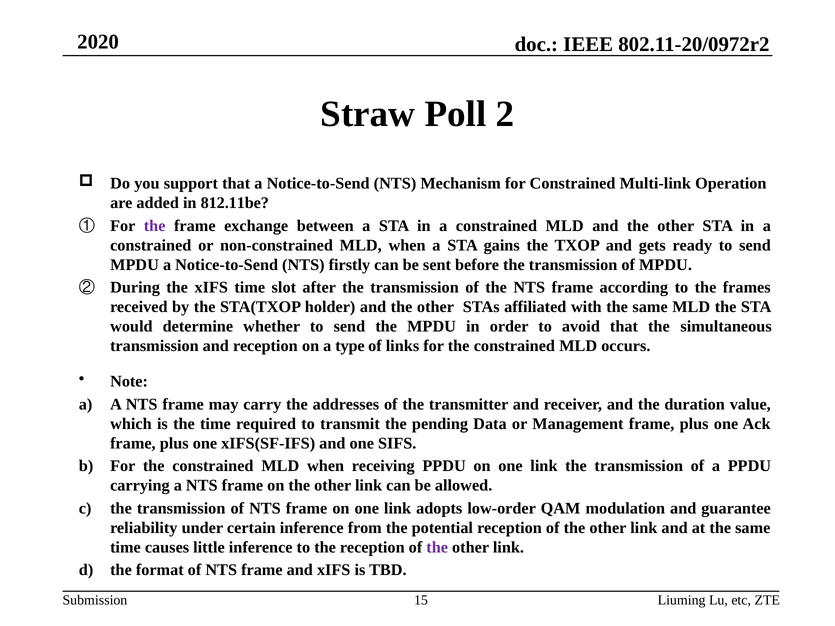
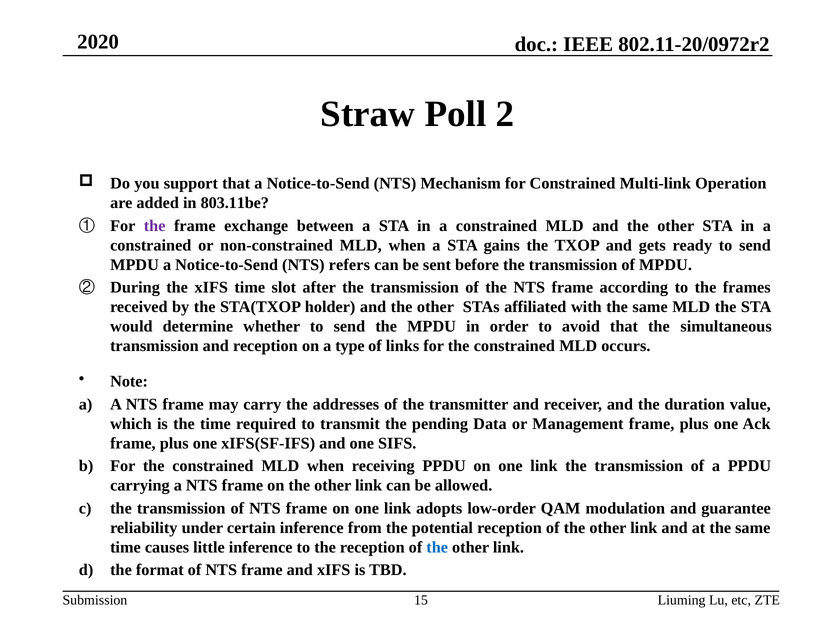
812.11be: 812.11be -> 803.11be
firstly: firstly -> refers
the at (437, 547) colour: purple -> blue
